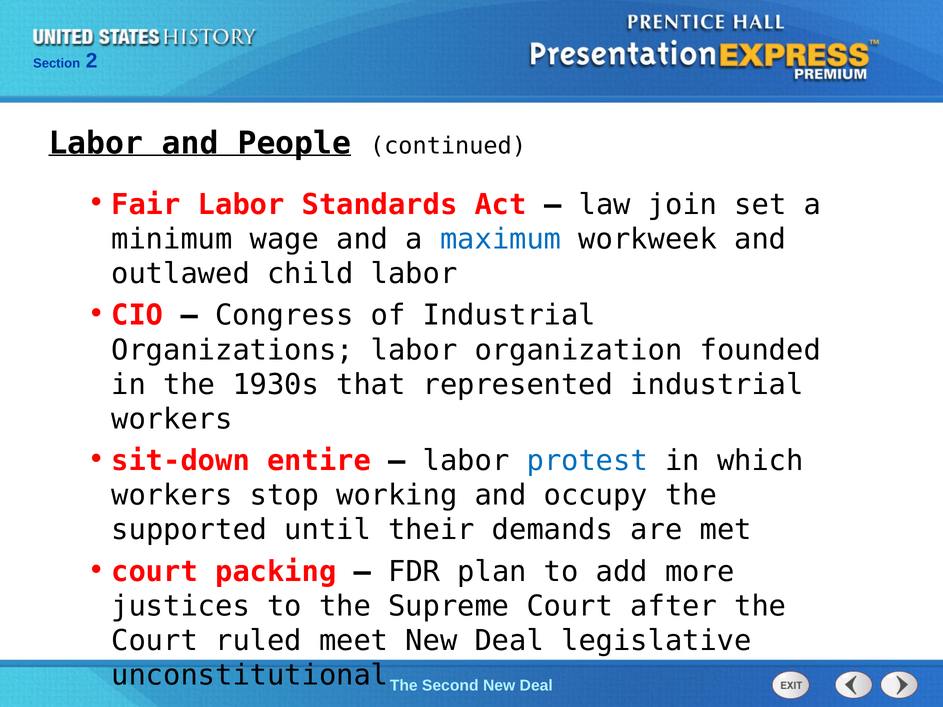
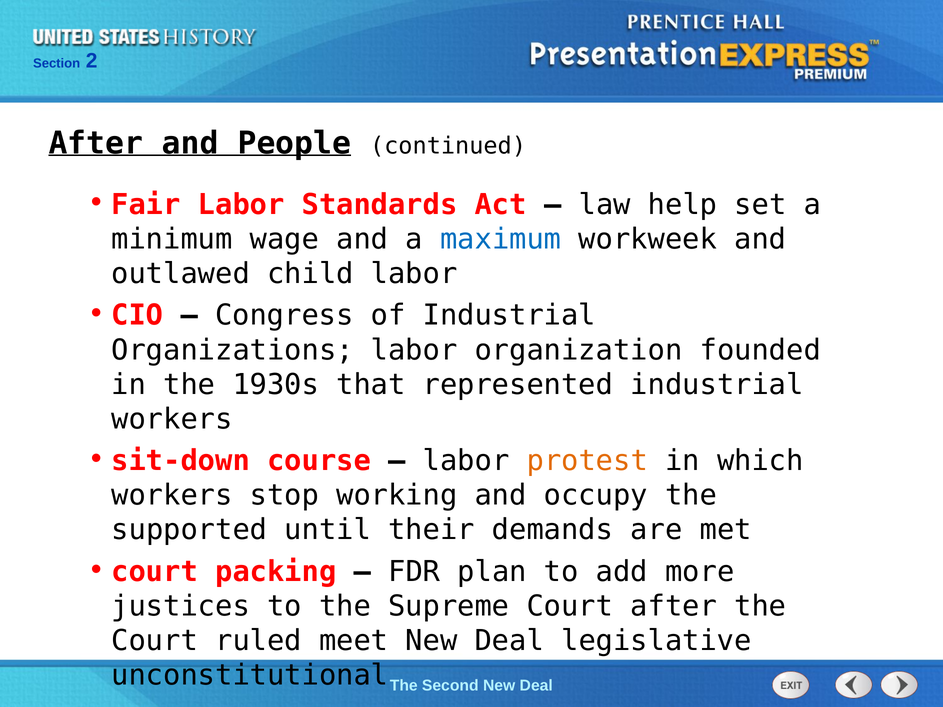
Labor at (96, 144): Labor -> After
join: join -> help
entire: entire -> course
protest colour: blue -> orange
